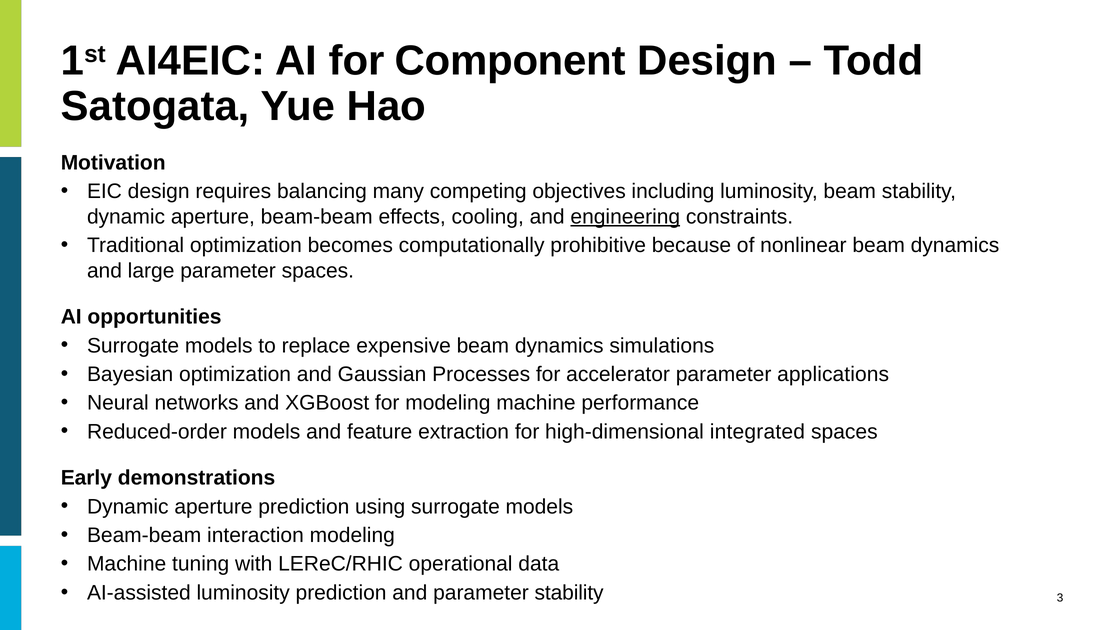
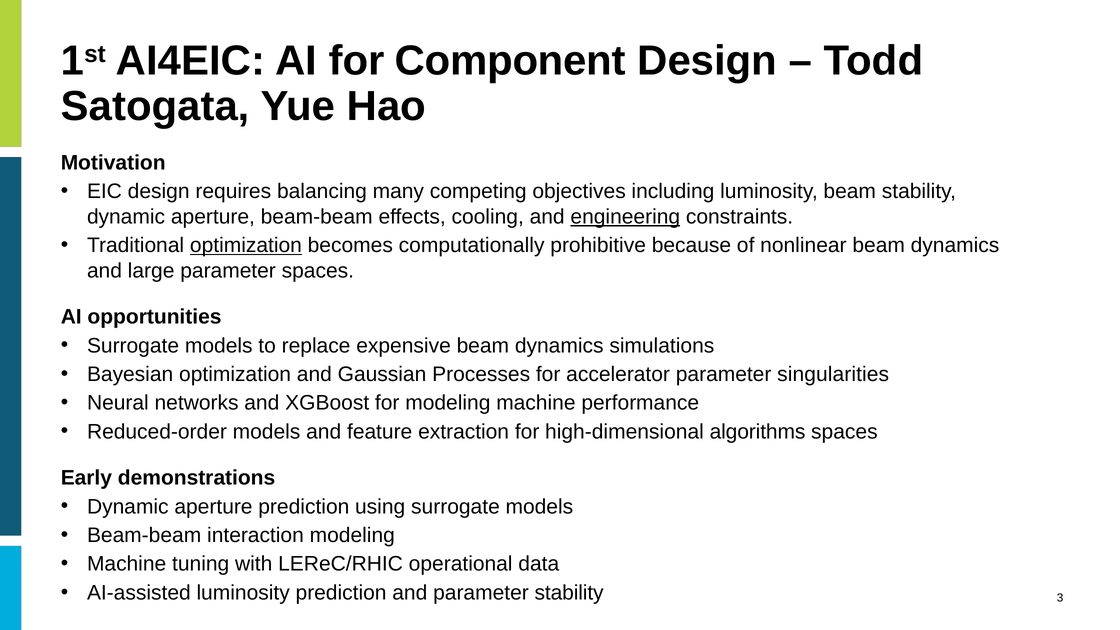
optimization at (246, 245) underline: none -> present
applications: applications -> singularities
integrated: integrated -> algorithms
